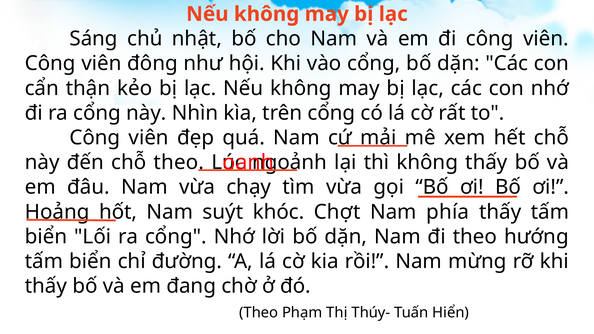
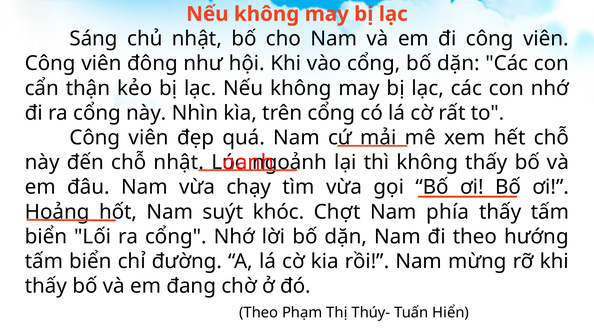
chỗ theo: theo -> nhật
